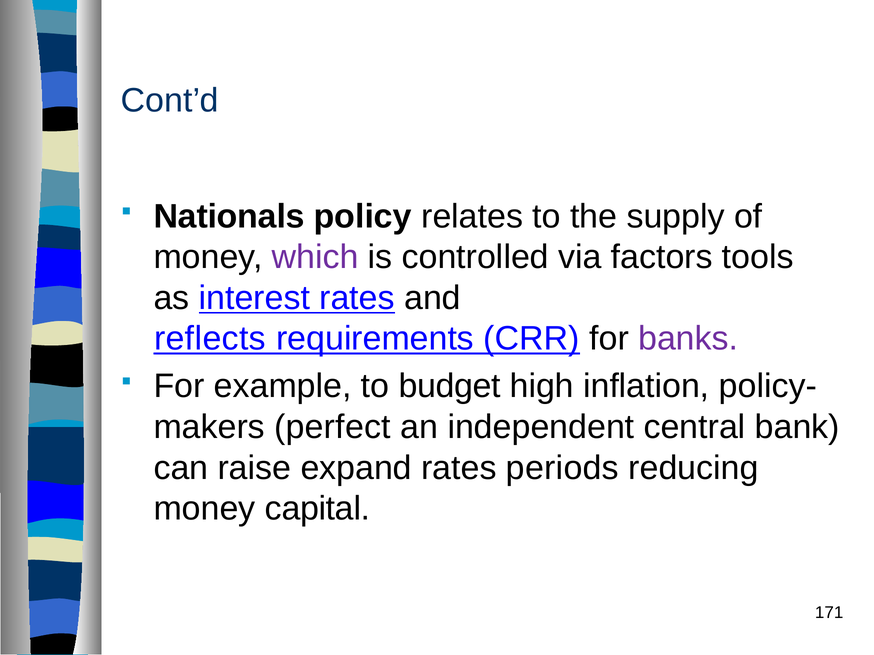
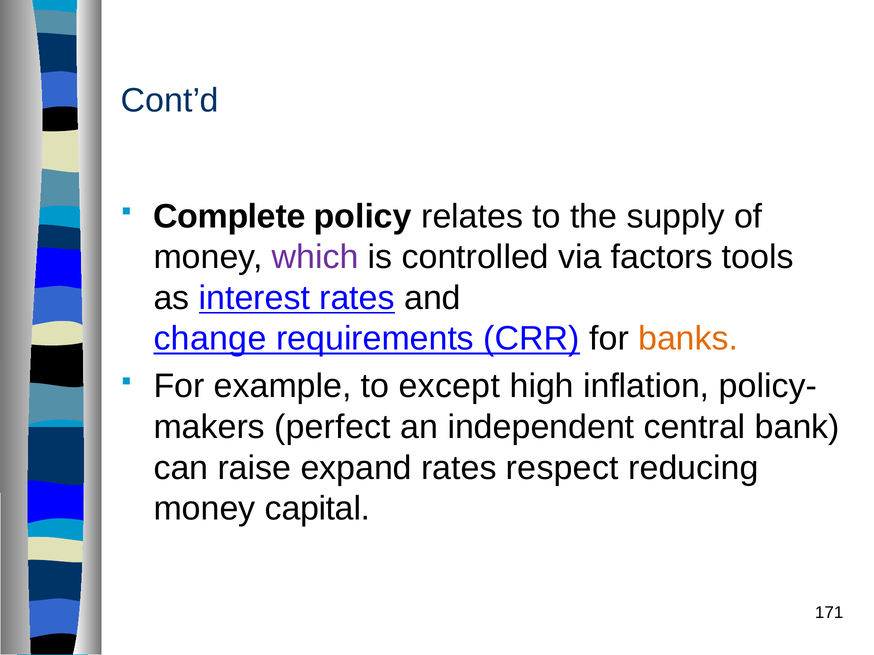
Nationals: Nationals -> Complete
reflects: reflects -> change
banks colour: purple -> orange
budget: budget -> except
periods: periods -> respect
